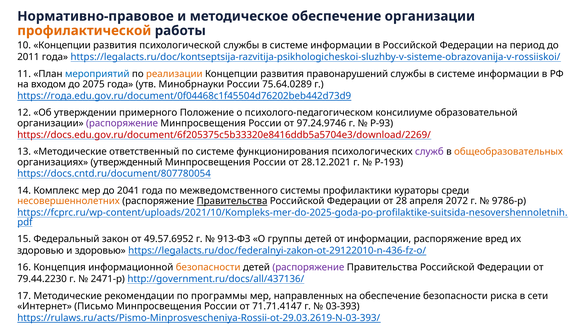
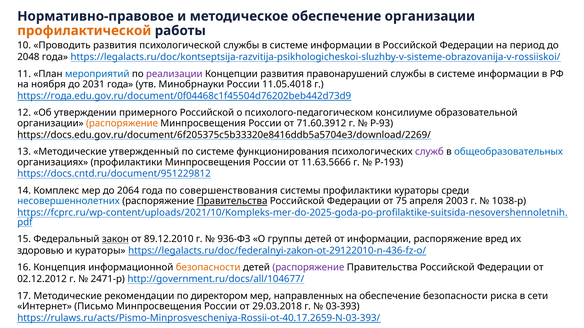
10 Концепции: Концепции -> Проводить
2011: 2011 -> 2048
реализации colour: orange -> purple
входом: входом -> ноября
2075: 2075 -> 2031
75.64.0289: 75.64.0289 -> 11.05.4018
примерного Положение: Положение -> Российской
распоряжение at (122, 123) colour: purple -> orange
97.24.9746: 97.24.9746 -> 71.60.3912
https://docs.edu.gov.ru/document/6f205375c5b33320e8416ddb5a5704e3/download/2269/ colour: red -> black
ответственный: ответственный -> утвержденный
общеобразовательных colour: orange -> blue
организациях утвержденный: утвержденный -> профилактики
28.12.2021: 28.12.2021 -> 11.63.5666
https://docs.cntd.ru/document/807780054: https://docs.cntd.ru/document/807780054 -> https://docs.cntd.ru/document/951229812
2041: 2041 -> 2064
межведомственного: межведомственного -> совершенствования
несовершеннолетних colour: orange -> blue
Федерации от 28: 28 -> 75
2072: 2072 -> 2003
9786-р: 9786-р -> 1038-р
закон underline: none -> present
49.57.6952: 49.57.6952 -> 89.12.2010
913-ФЗ: 913-ФЗ -> 936-ФЗ
и здоровью: здоровью -> кураторы
79.44.2230: 79.44.2230 -> 02.12.2012
http://government.ru/docs/all/437136/: http://government.ru/docs/all/437136/ -> http://government.ru/docs/all/104677/
программы: программы -> директором
71.71.4147: 71.71.4147 -> 29.03.2018
https://rulaws.ru/acts/Pismo-Minprosvescheniya-Rossii-ot-29.03.2619-N-03-393/: https://rulaws.ru/acts/Pismo-Minprosvescheniya-Rossii-ot-29.03.2619-N-03-393/ -> https://rulaws.ru/acts/Pismo-Minprosvescheniya-Rossii-ot-40.17.2659-N-03-393/
